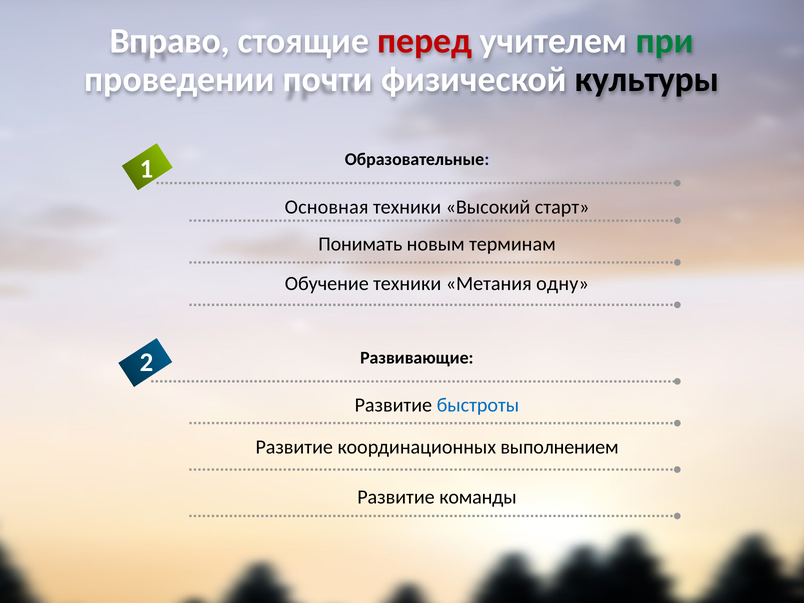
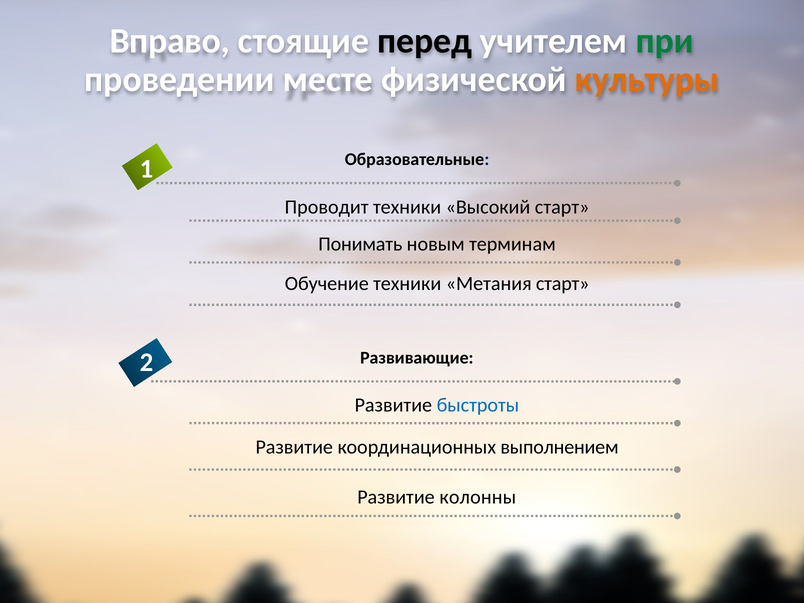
перед colour: red -> black
почти: почти -> месте
культуры colour: black -> orange
Основная: Основная -> Проводит
Метания одну: одну -> старт
команды: команды -> колонны
